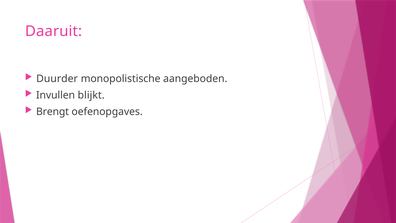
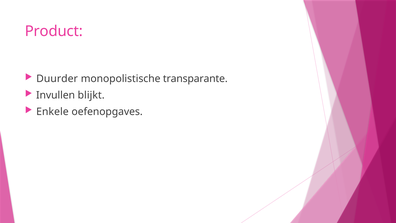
Daaruit: Daaruit -> Product
aangeboden: aangeboden -> transparante
Brengt: Brengt -> Enkele
